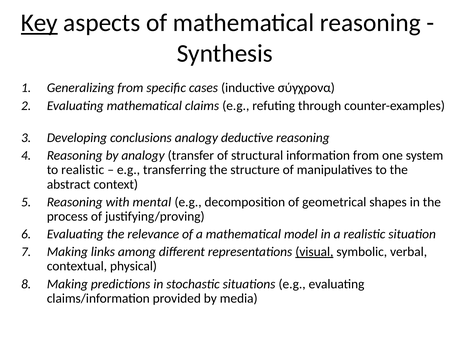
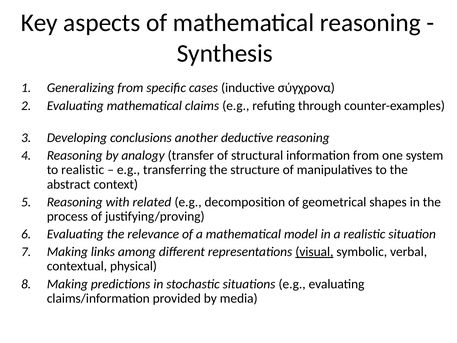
Key underline: present -> none
conclusions analogy: analogy -> another
mental: mental -> related
